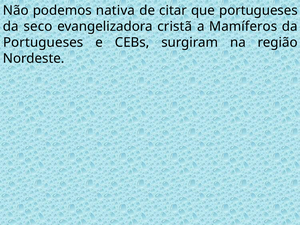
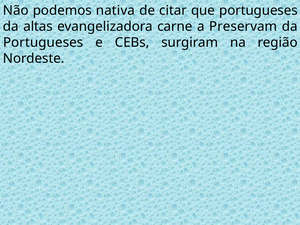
seco: seco -> altas
cristã: cristã -> carne
Mamíferos: Mamíferos -> Preservam
